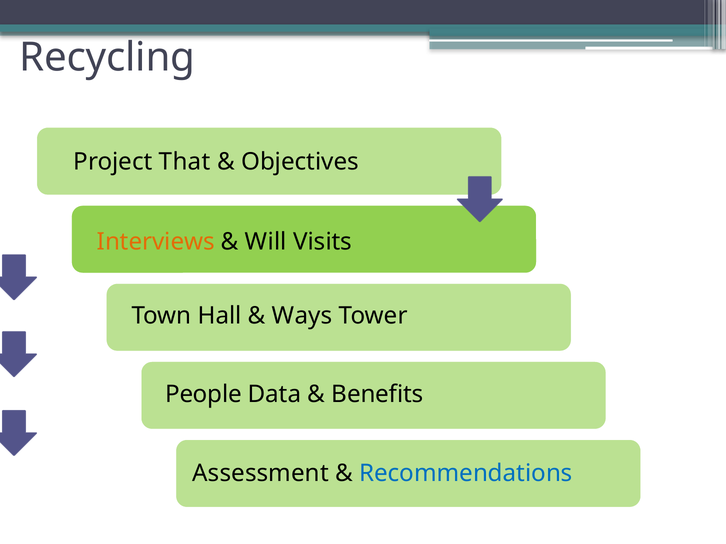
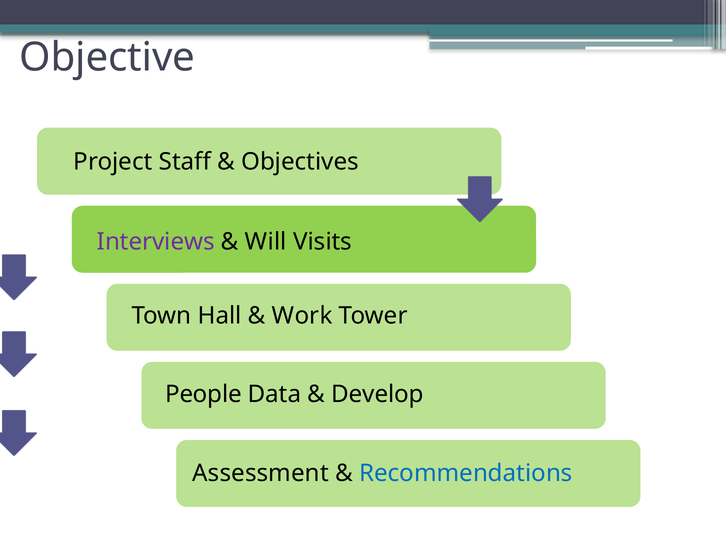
Recycling: Recycling -> Objective
That: That -> Staff
Interviews colour: orange -> purple
Ways: Ways -> Work
Benefits: Benefits -> Develop
